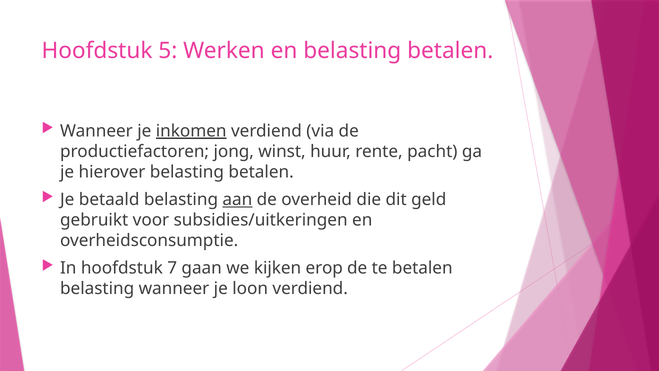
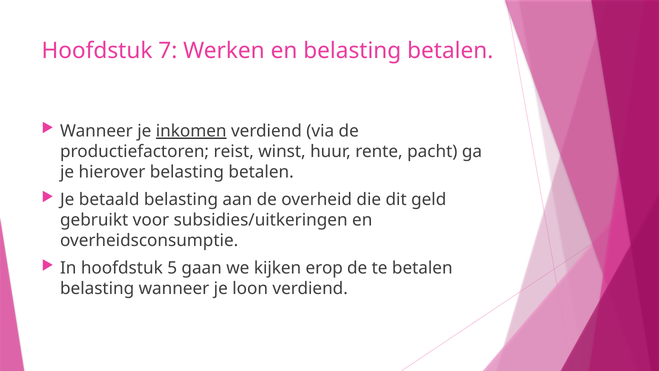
5: 5 -> 7
jong: jong -> reist
aan underline: present -> none
7: 7 -> 5
